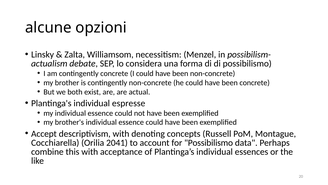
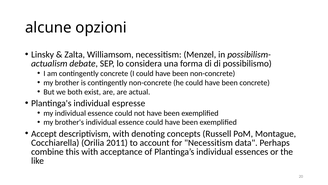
2041: 2041 -> 2011
for Possibilismo: Possibilismo -> Necessitism
